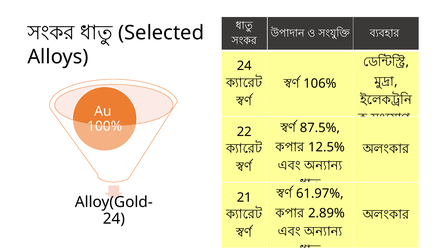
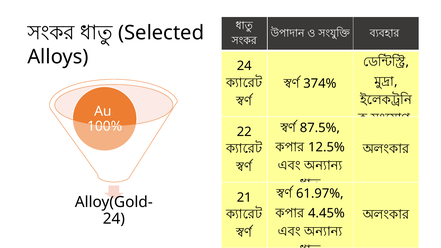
106%: 106% -> 374%
2.89%: 2.89% -> 4.45%
